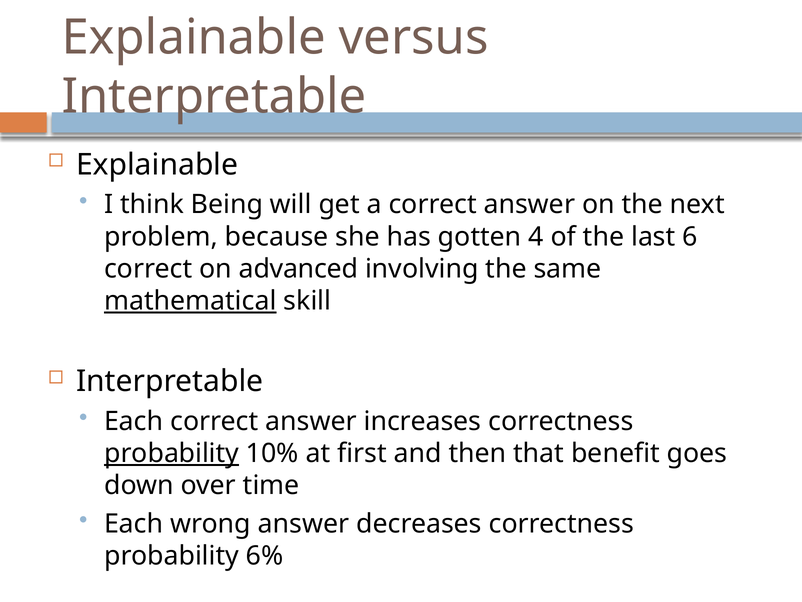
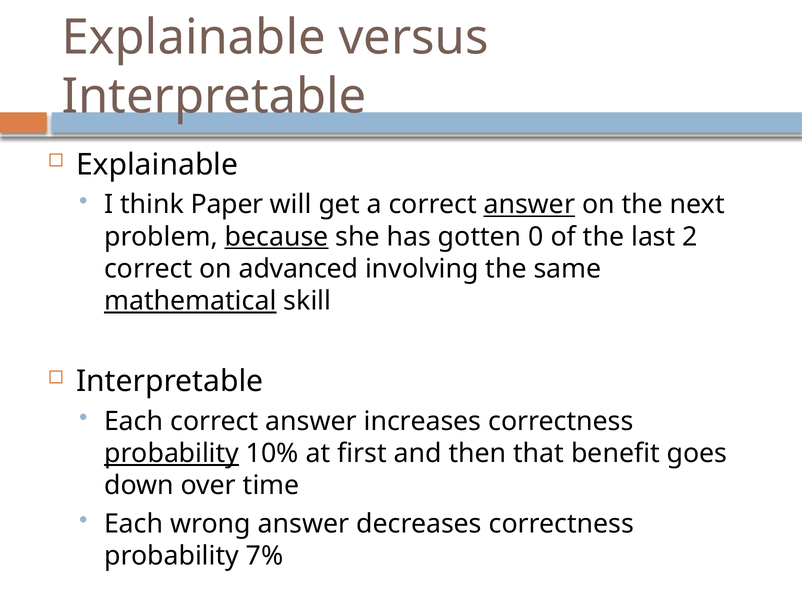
Being: Being -> Paper
answer at (529, 204) underline: none -> present
because underline: none -> present
4: 4 -> 0
6: 6 -> 2
6%: 6% -> 7%
